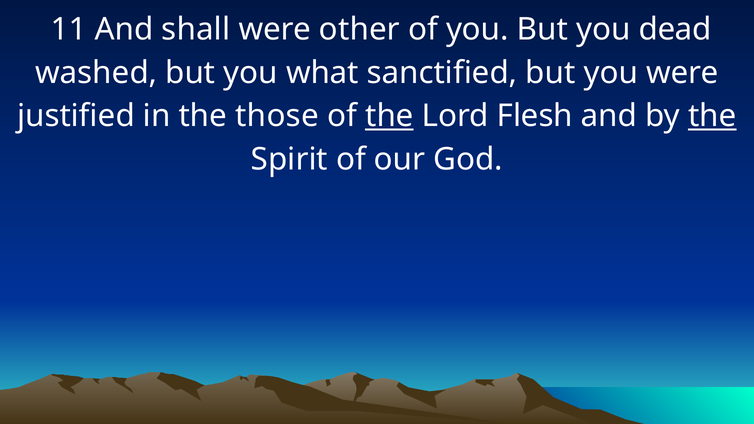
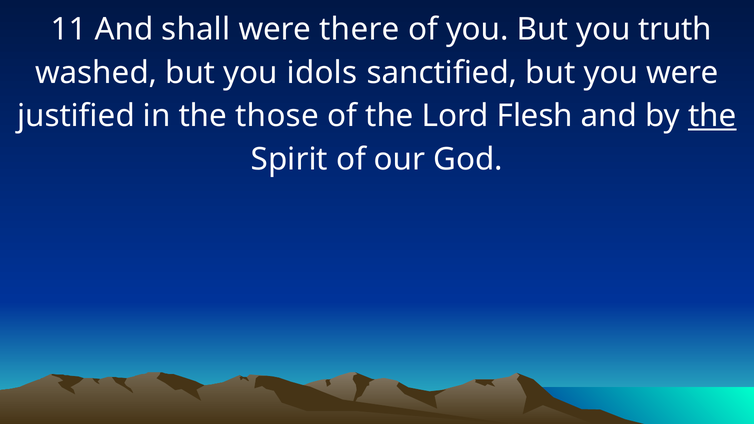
other: other -> there
dead: dead -> truth
what: what -> idols
the at (389, 116) underline: present -> none
